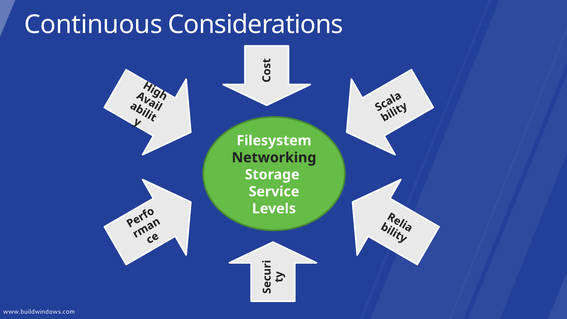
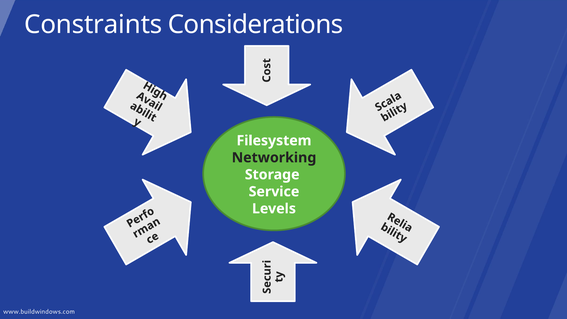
Continuous: Continuous -> Constraints
